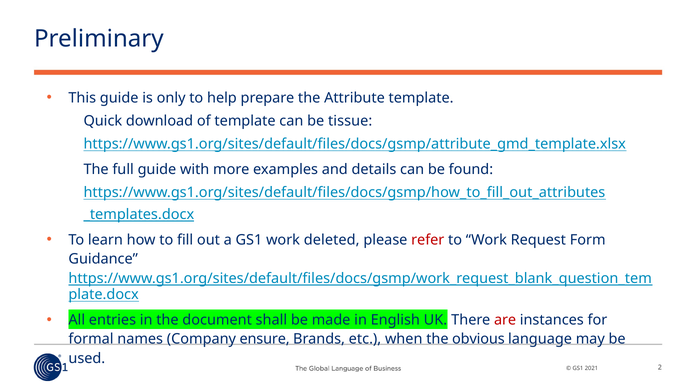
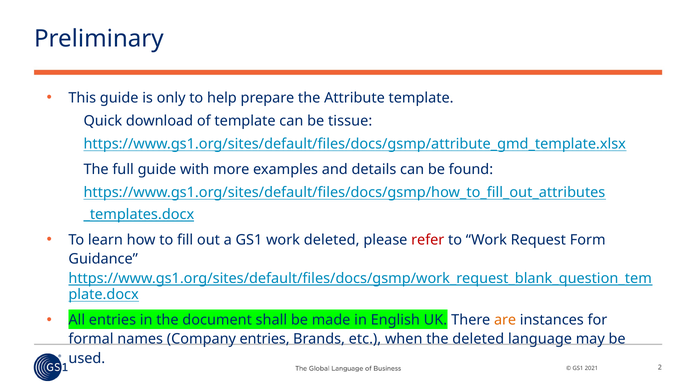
are colour: red -> orange
Company ensure: ensure -> entries
the obvious: obvious -> deleted
